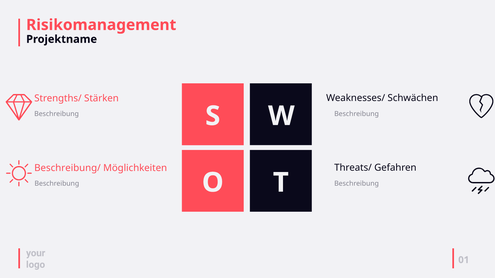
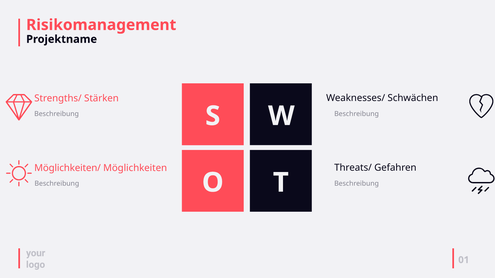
Beschreibung/: Beschreibung/ -> Möglichkeiten/
